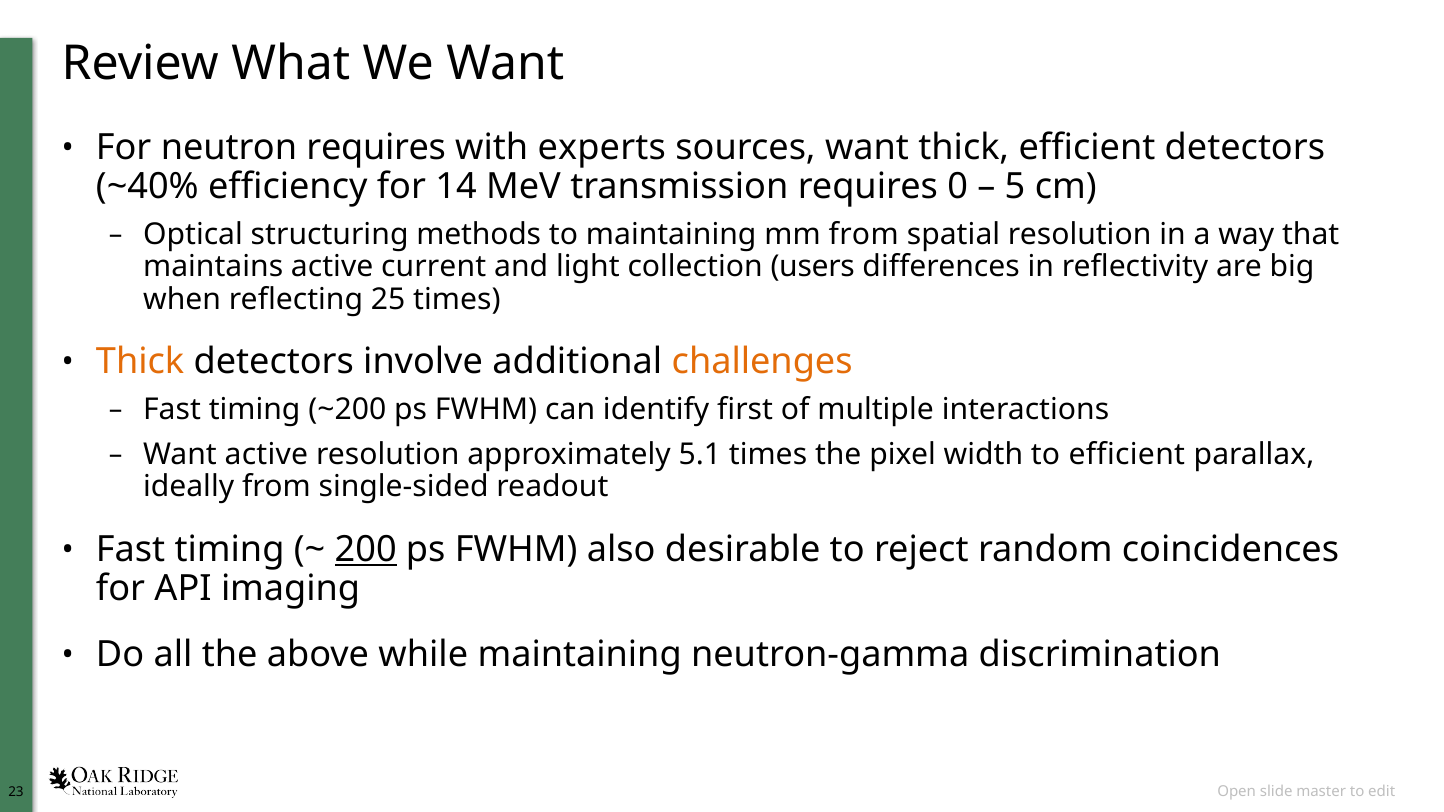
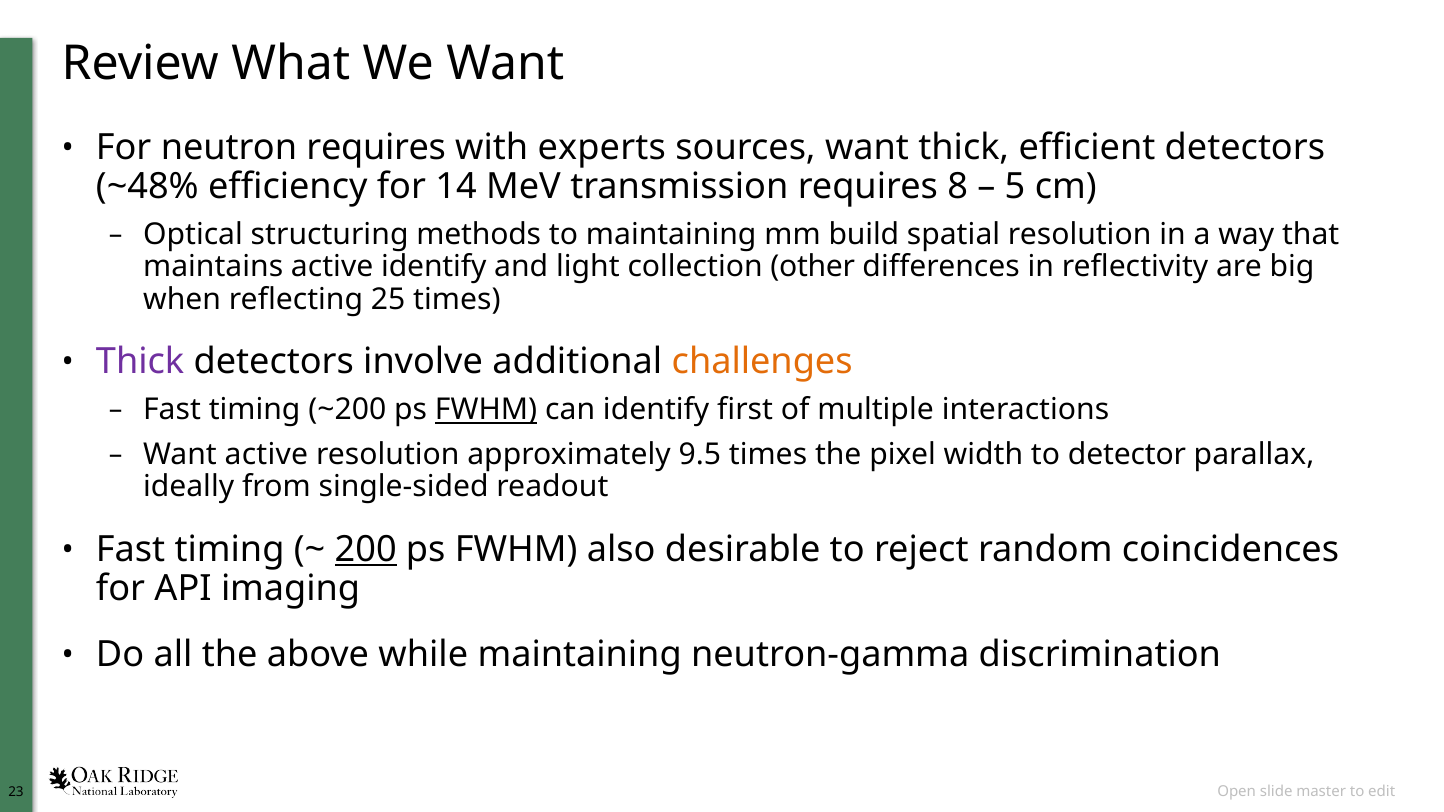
~40%: ~40% -> ~48%
0: 0 -> 8
mm from: from -> build
active current: current -> identify
users: users -> other
Thick at (140, 362) colour: orange -> purple
FWHM at (486, 410) underline: none -> present
5.1: 5.1 -> 9.5
to efficient: efficient -> detector
